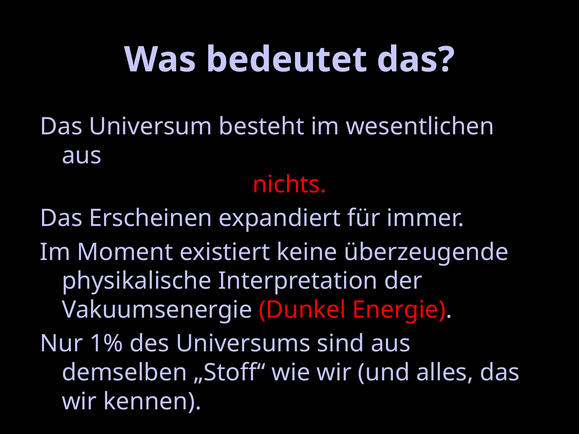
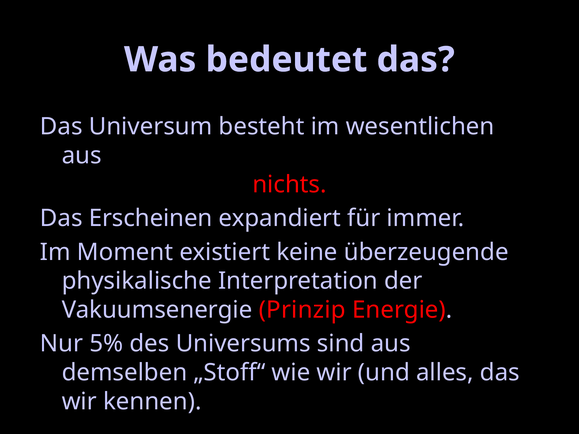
Dunkel: Dunkel -> Prinzip
1%: 1% -> 5%
